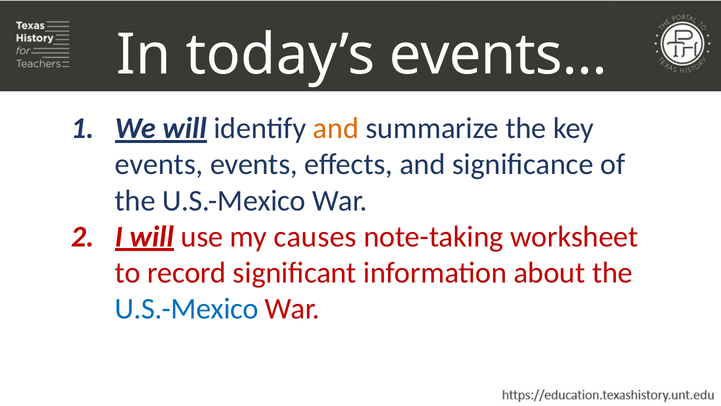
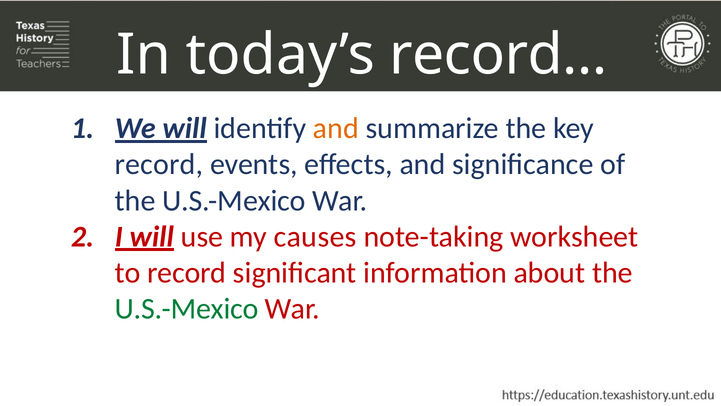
events…: events… -> record…
events at (159, 164): events -> record
U.S.-Mexico at (187, 309) colour: blue -> green
